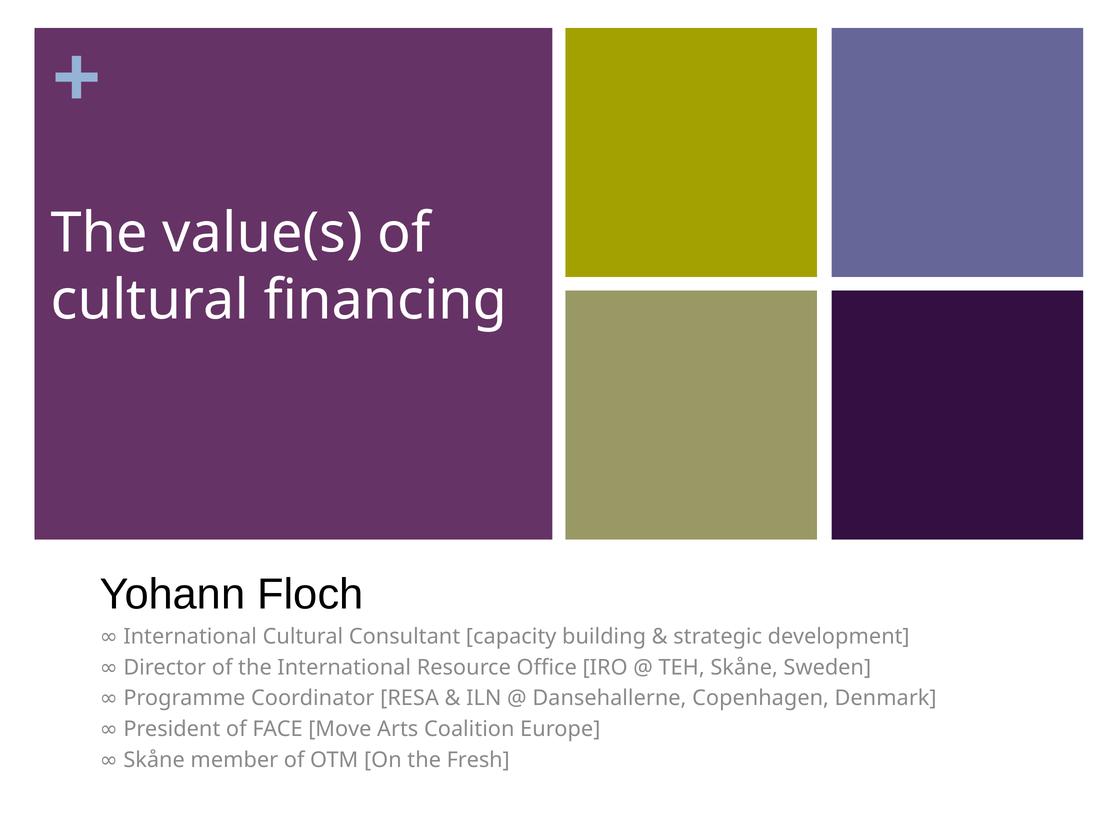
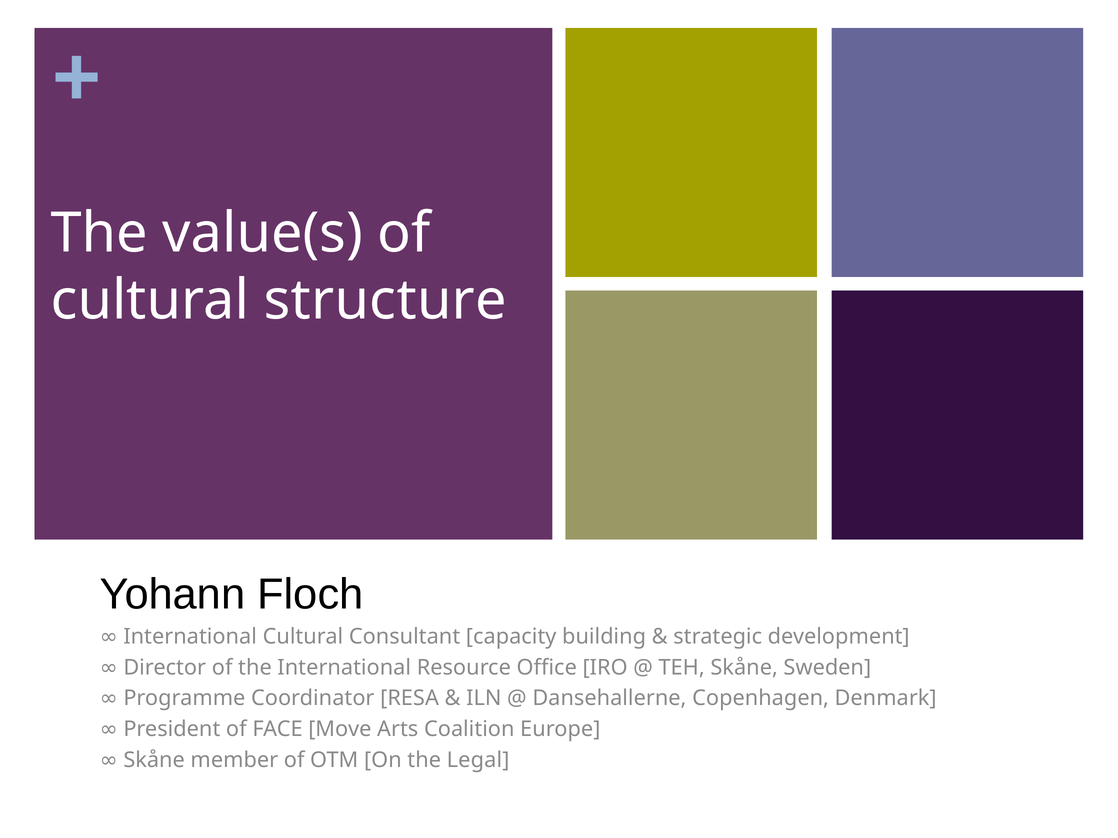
financing: financing -> structure
Fresh: Fresh -> Legal
